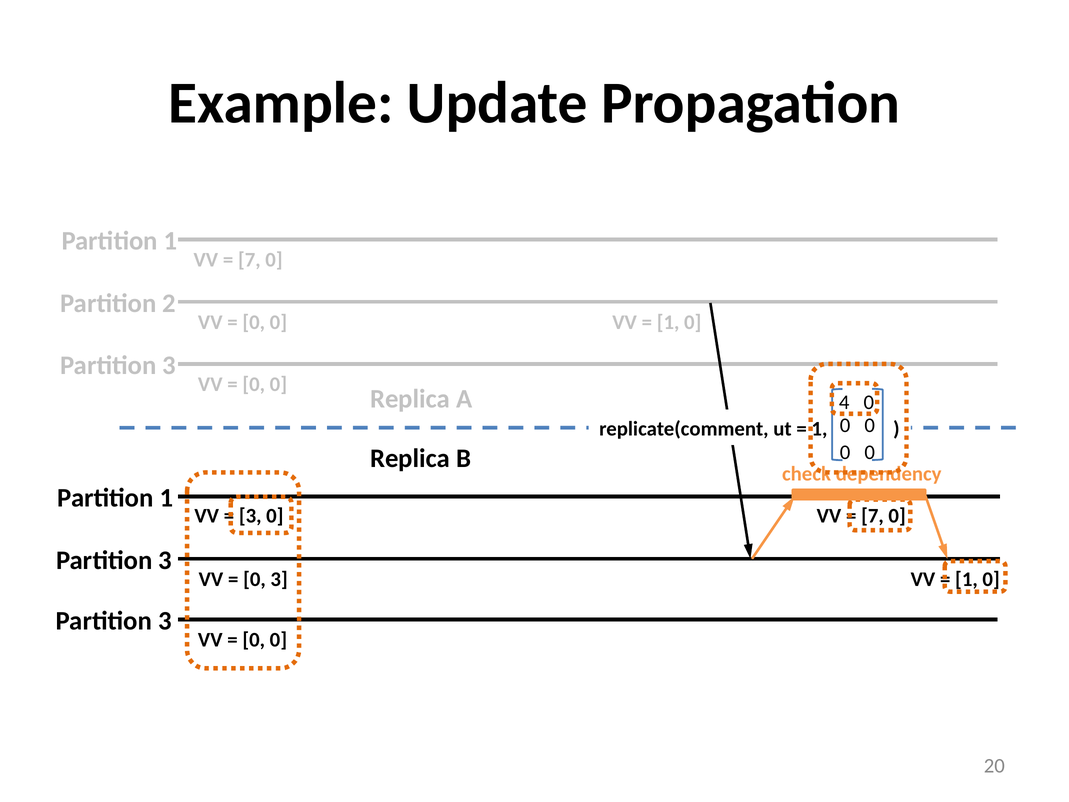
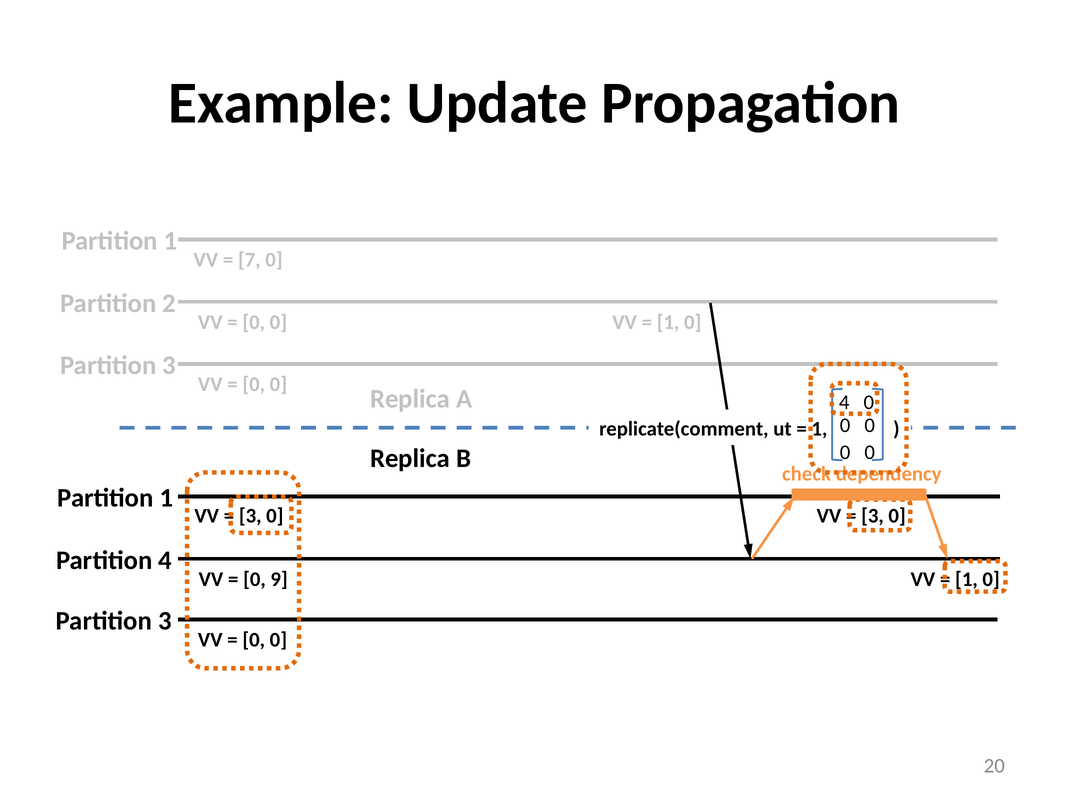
7 at (872, 515): 7 -> 3
3 at (165, 560): 3 -> 4
0 3: 3 -> 9
